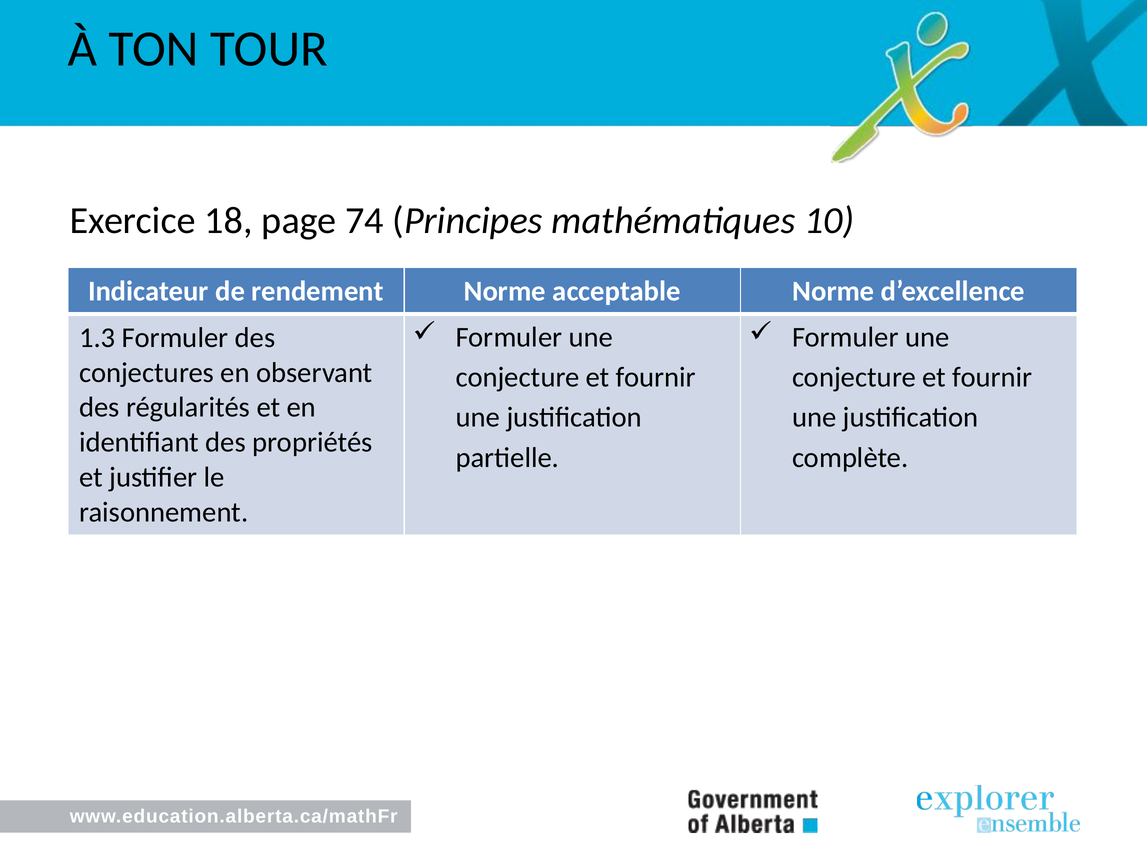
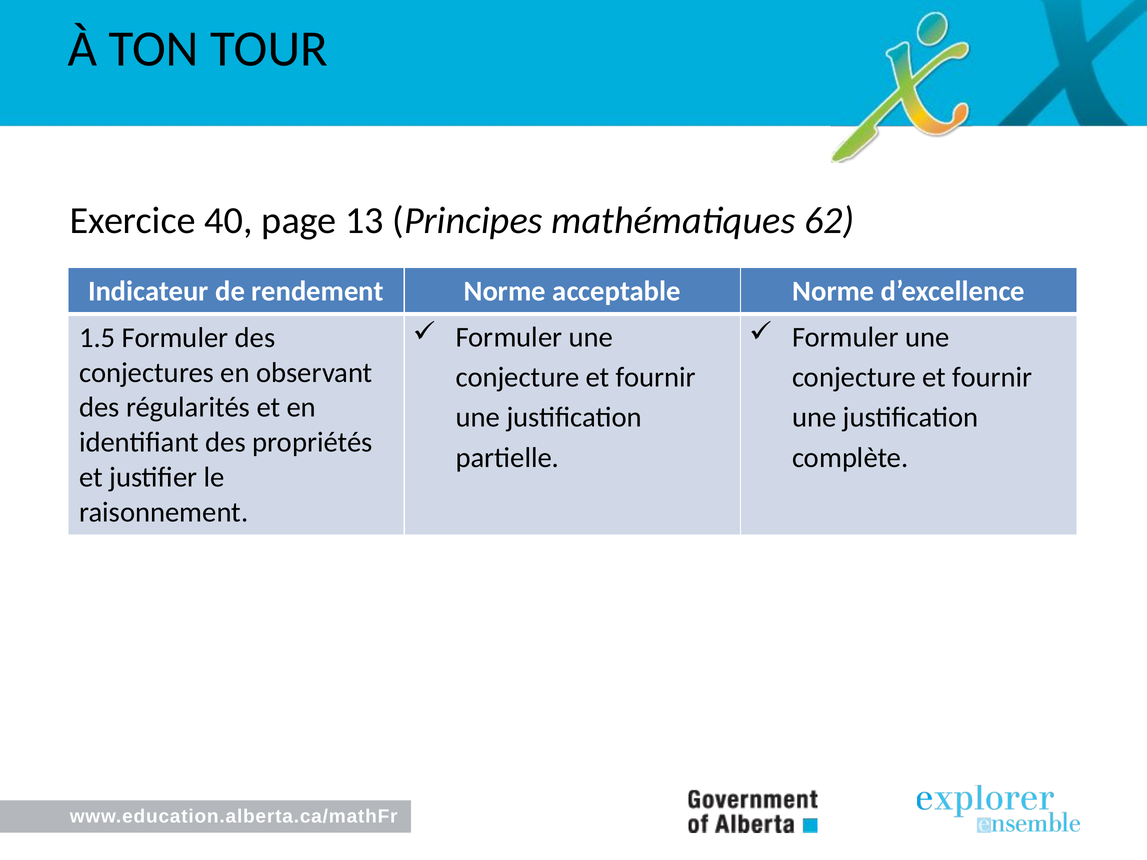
18: 18 -> 40
74: 74 -> 13
10: 10 -> 62
1.3: 1.3 -> 1.5
